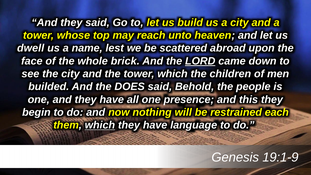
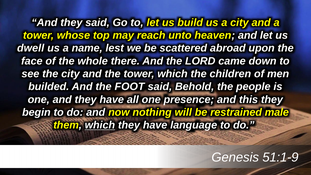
brick: brick -> there
LORD underline: present -> none
DOES: DOES -> FOOT
each: each -> male
19:1-9: 19:1-9 -> 51:1-9
